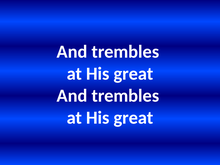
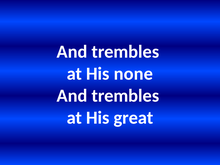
great at (133, 74): great -> none
